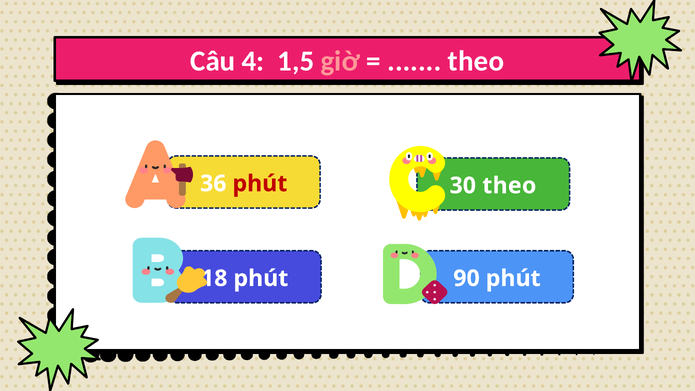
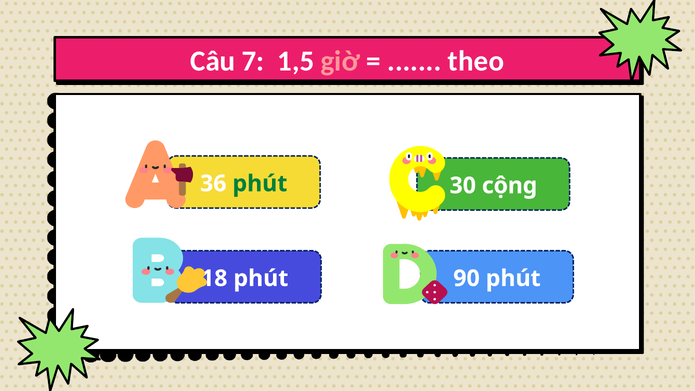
4: 4 -> 7
phút at (260, 184) colour: red -> green
30 theo: theo -> cộng
